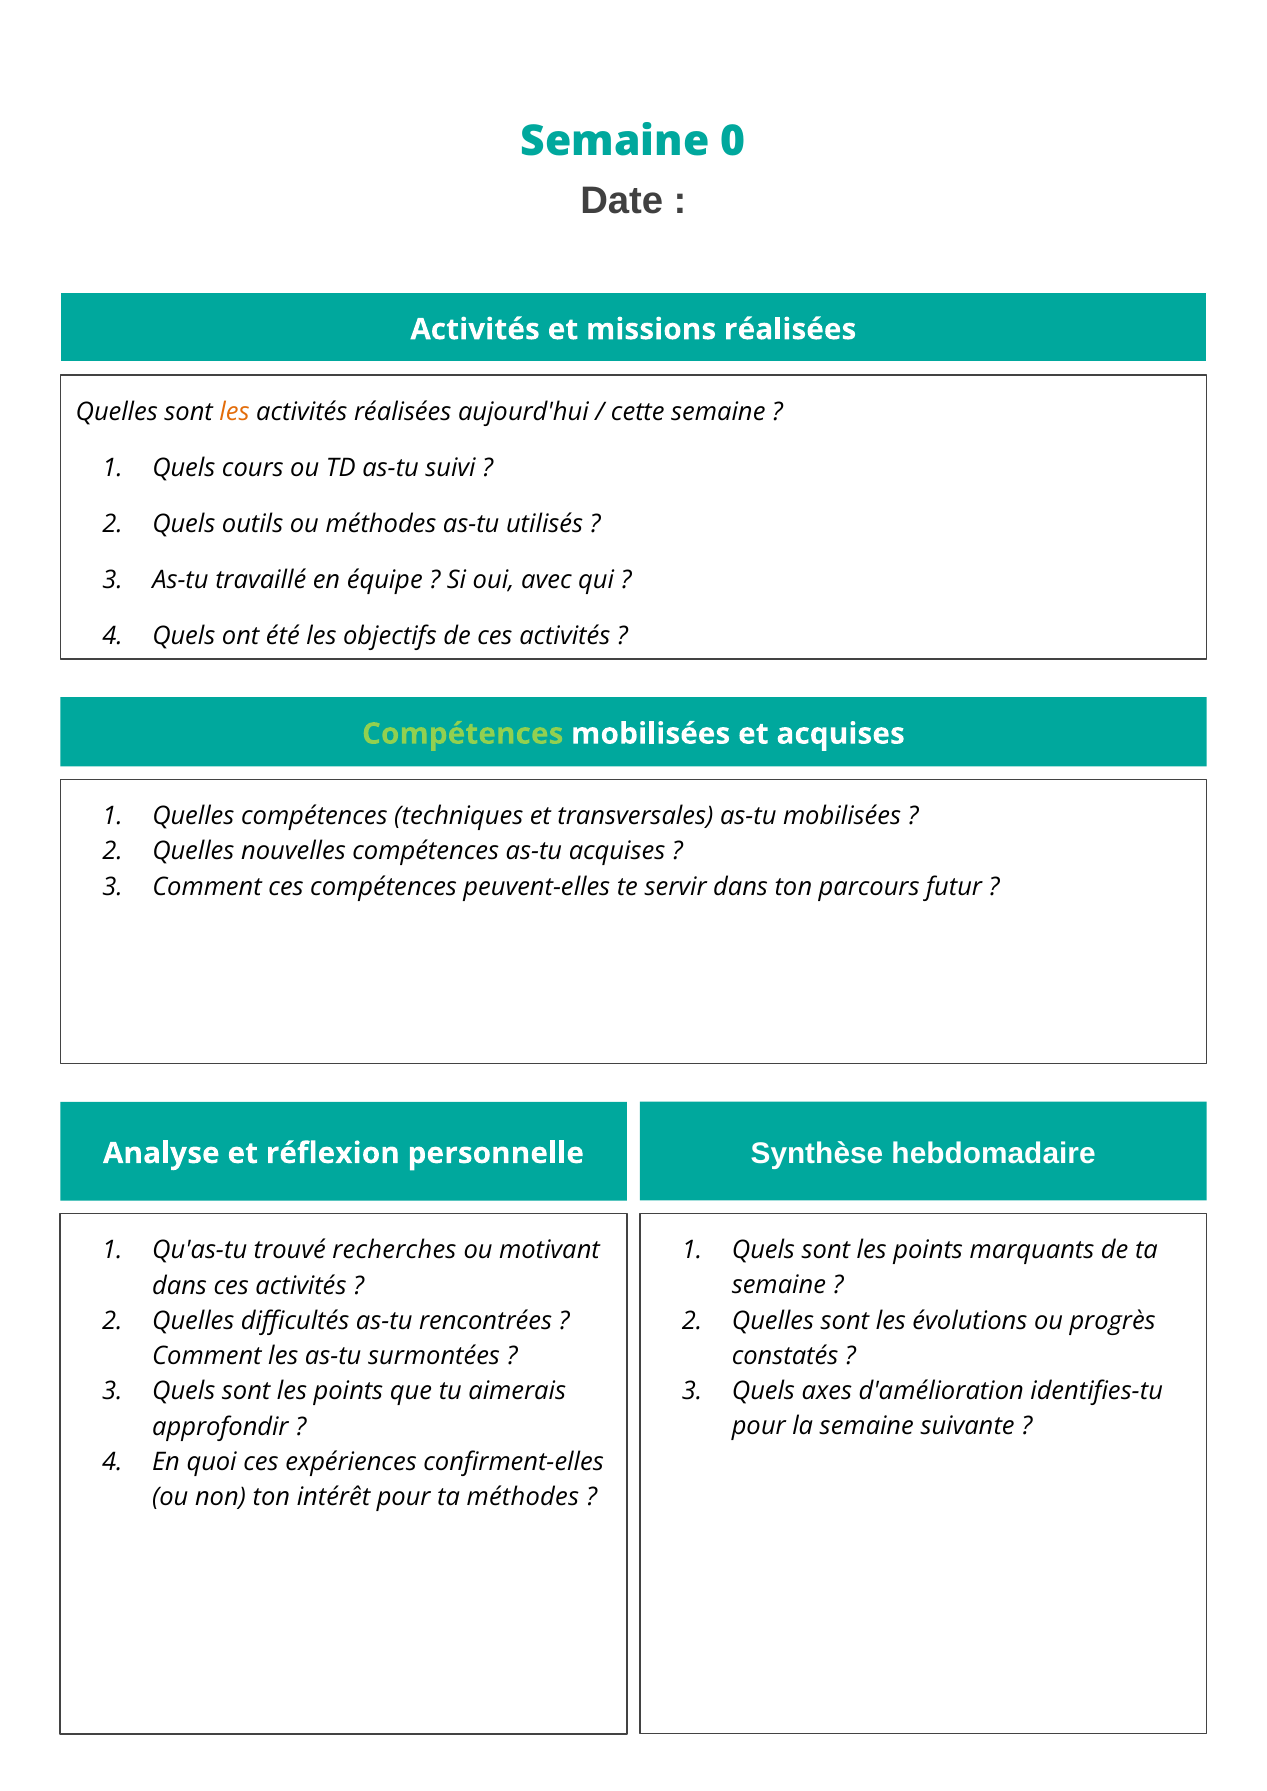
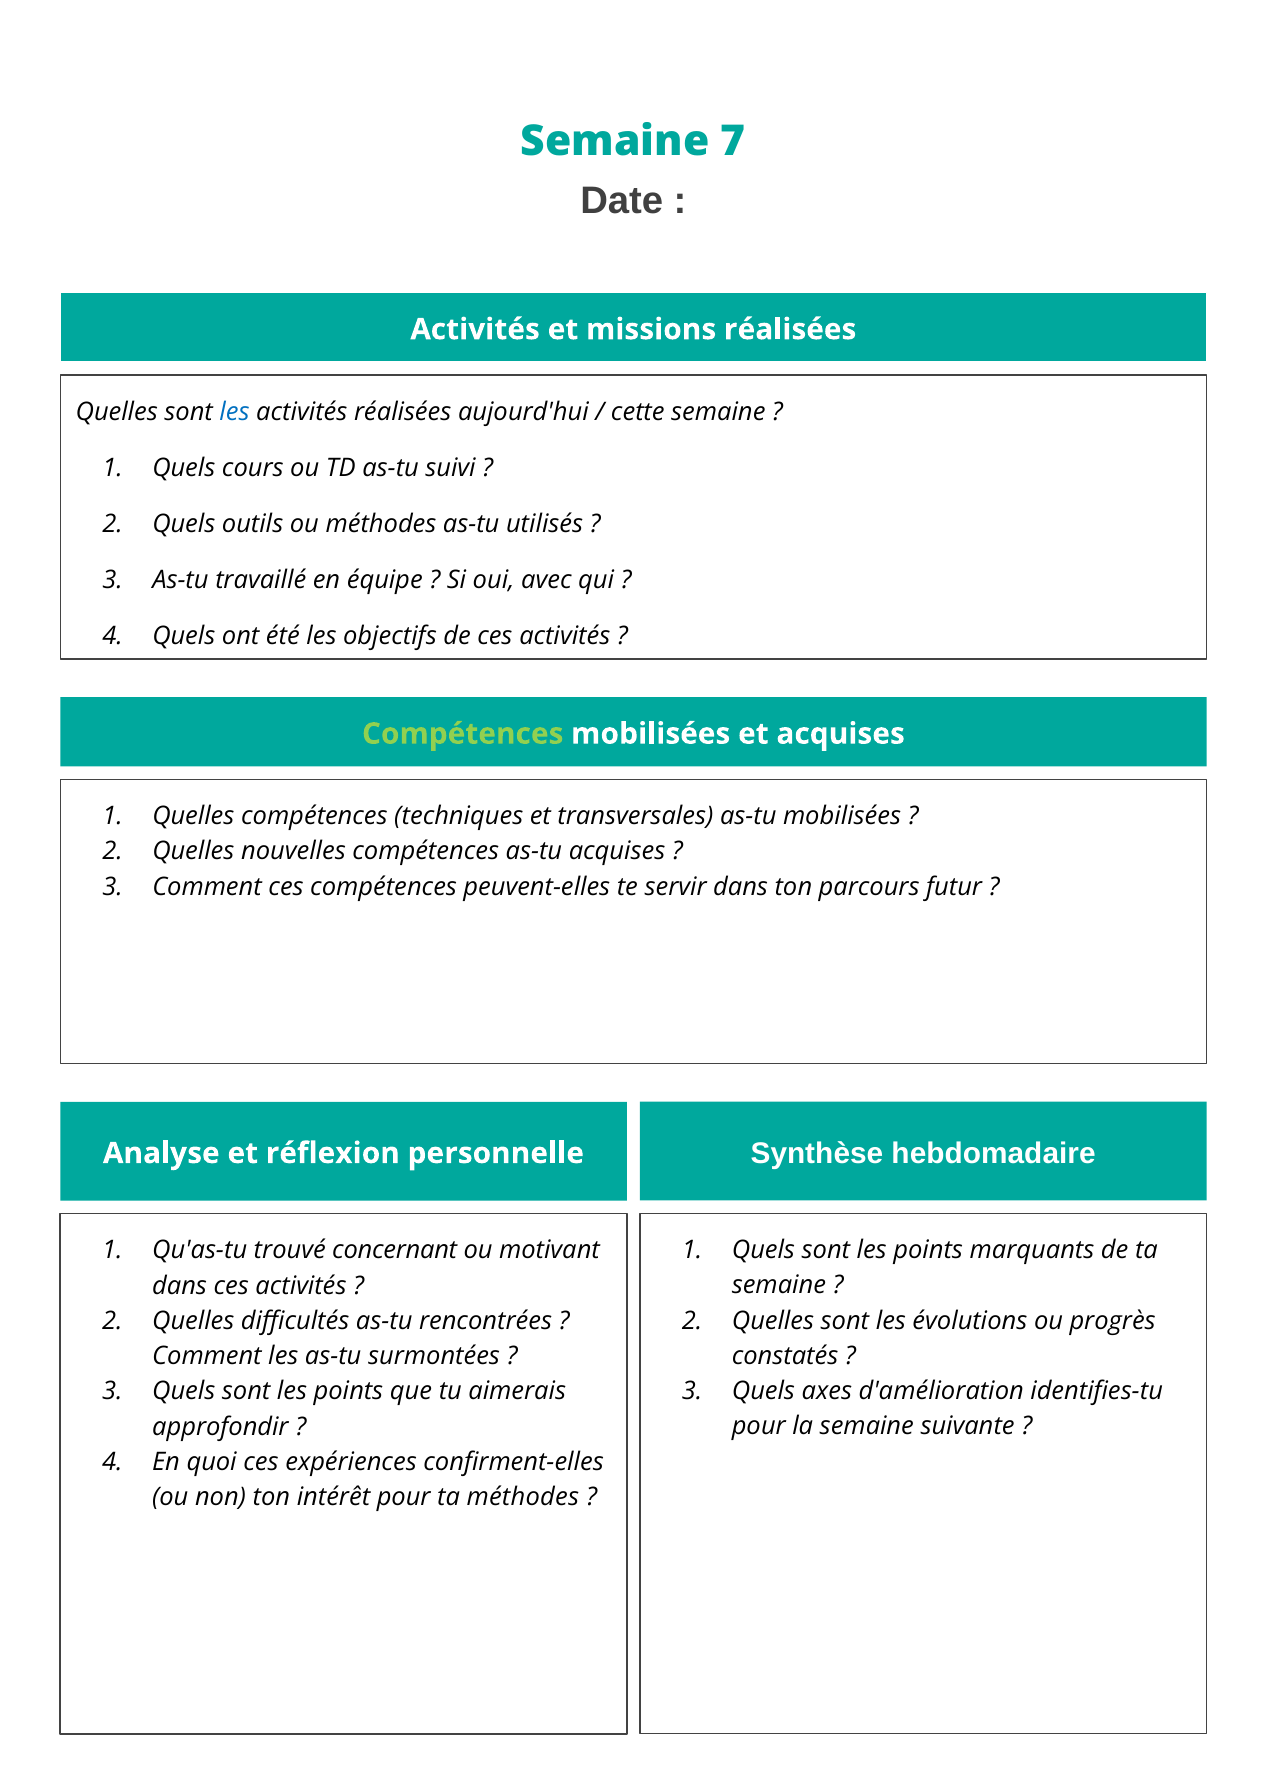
0: 0 -> 7
les at (235, 412) colour: orange -> blue
recherches: recherches -> concernant
